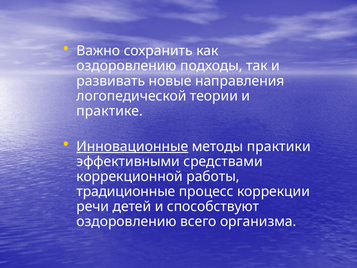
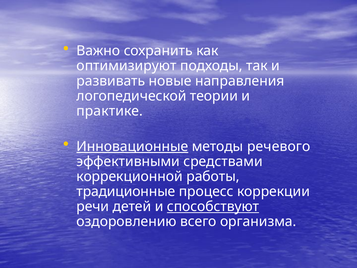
оздоровлению at (127, 66): оздоровлению -> оптимизируют
практики: практики -> речевого
способствуют underline: none -> present
